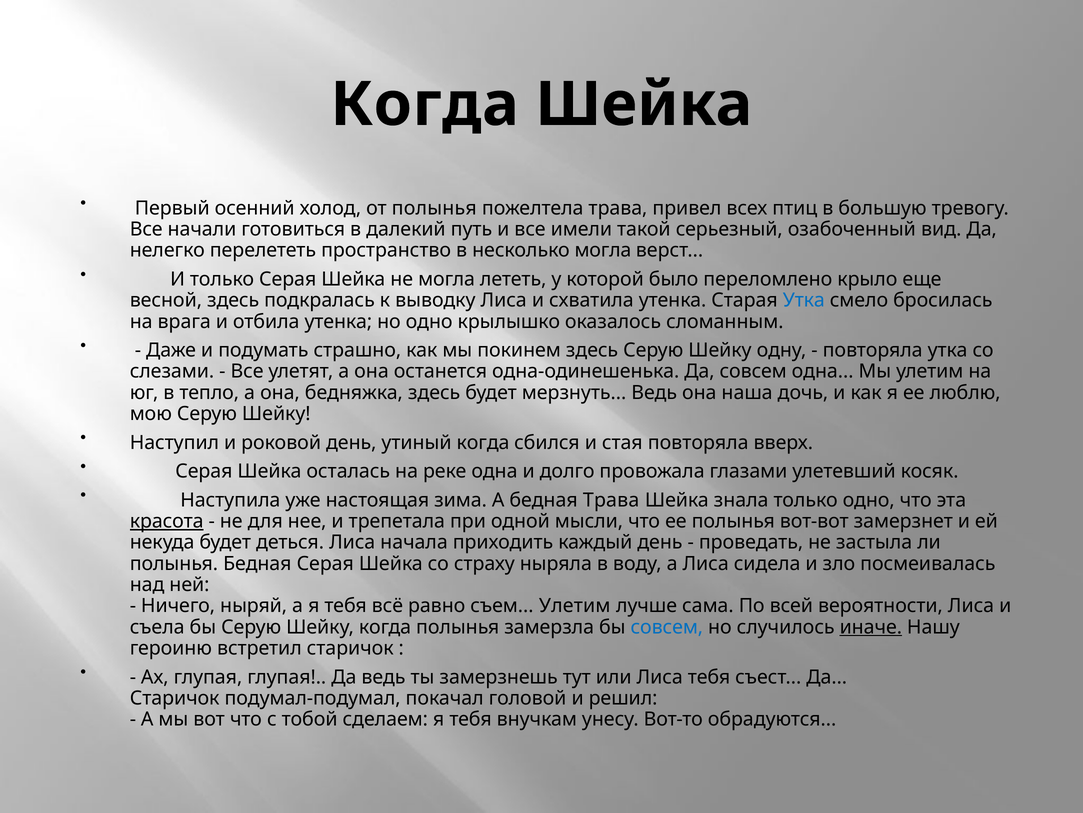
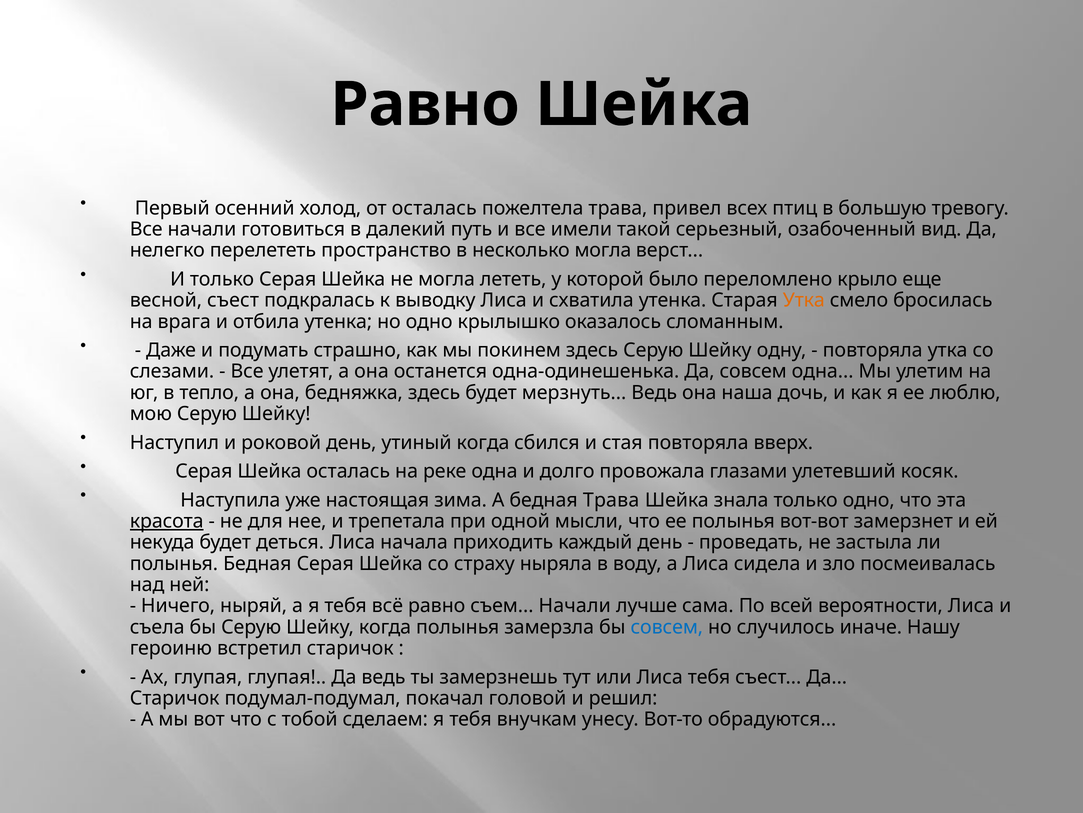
Когда at (425, 104): Когда -> Равно
от полынья: полынья -> осталась
весной здесь: здесь -> съест
Утка at (804, 300) colour: blue -> orange
съем Улетим: Улетим -> Начали
иначе underline: present -> none
